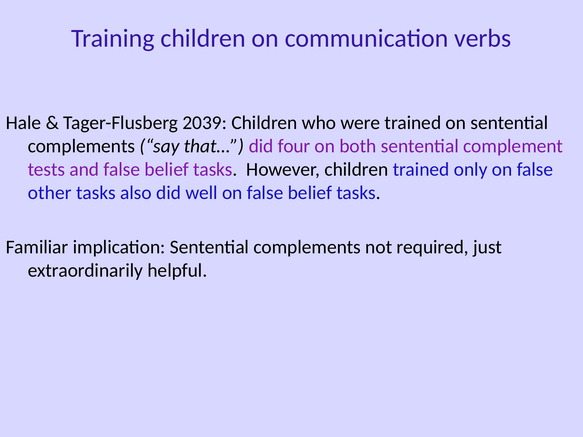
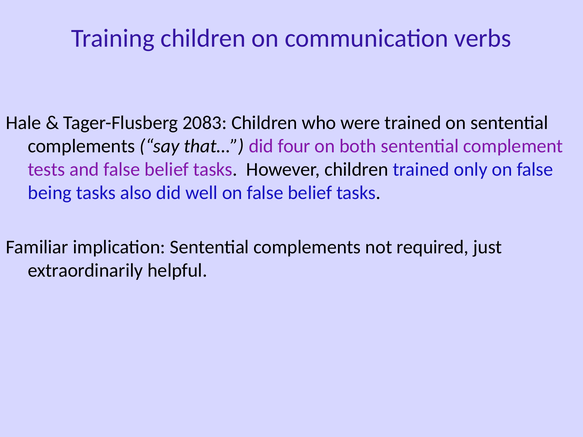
2039: 2039 -> 2083
other: other -> being
